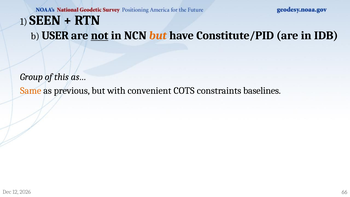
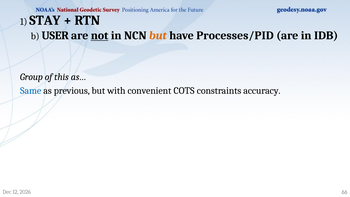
SEEN: SEEN -> STAY
Constitute/PID: Constitute/PID -> Processes/PID
Same colour: orange -> blue
baselines: baselines -> accuracy
